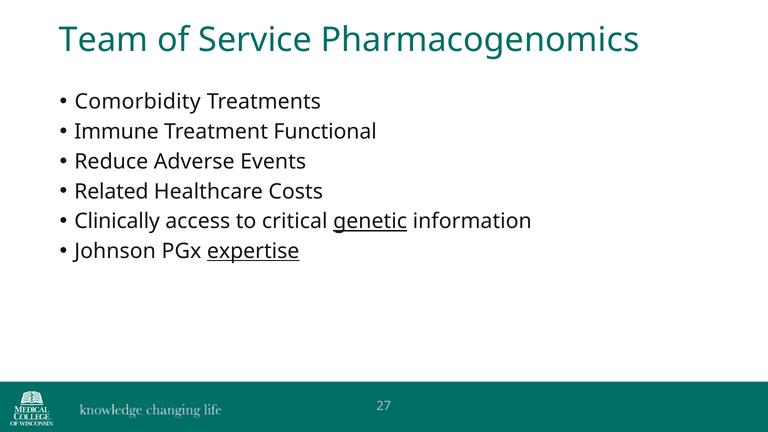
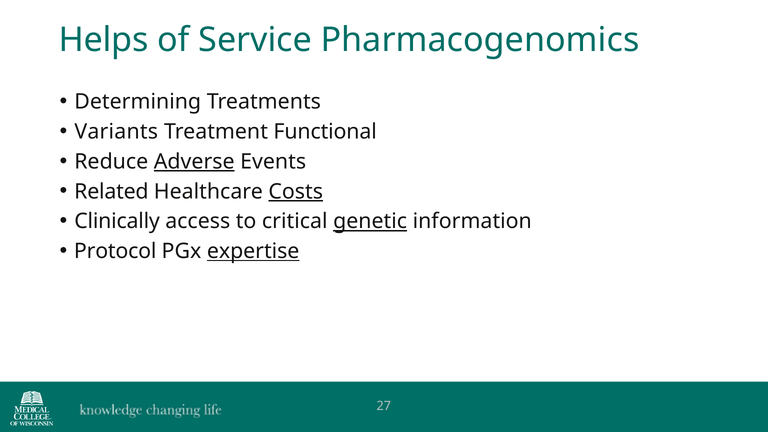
Team: Team -> Helps
Comorbidity: Comorbidity -> Determining
Immune: Immune -> Variants
Adverse underline: none -> present
Costs underline: none -> present
Johnson: Johnson -> Protocol
